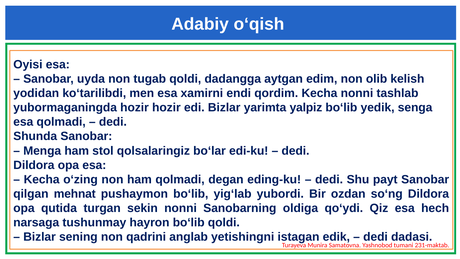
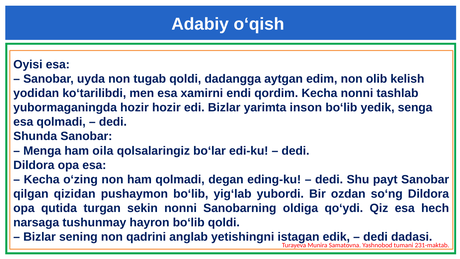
yalpiz: yalpiz -> inson
stol: stol -> oila
mehnat: mehnat -> qizidan
